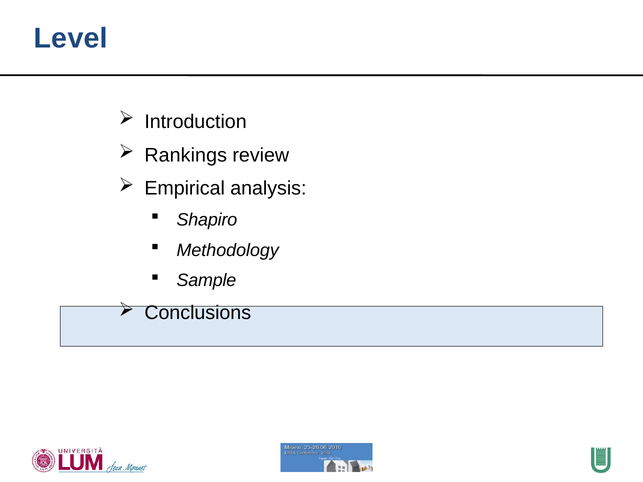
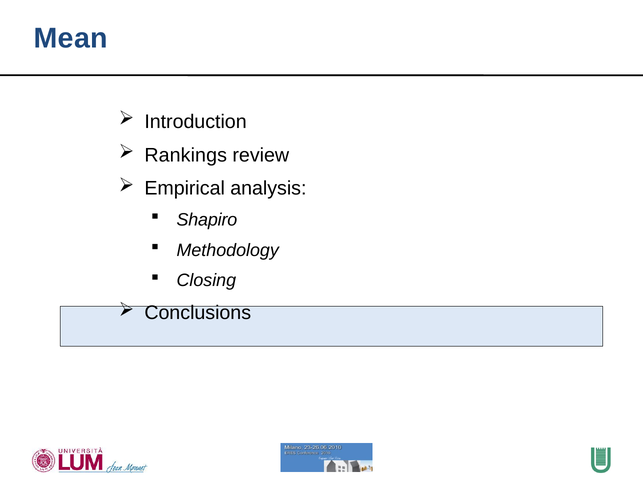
Level: Level -> Mean
Sample: Sample -> Closing
